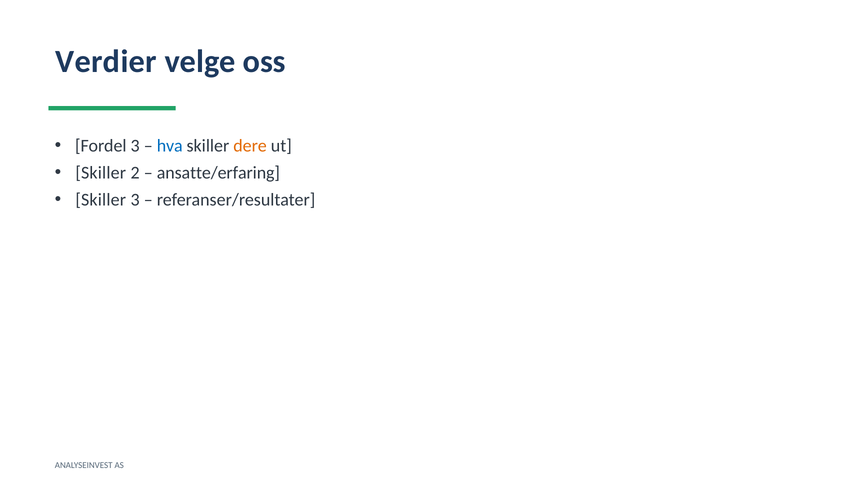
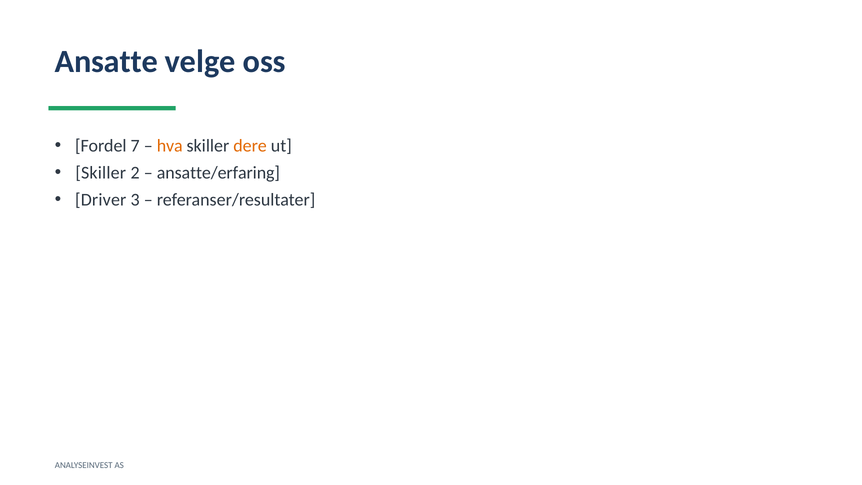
Verdier: Verdier -> Ansatte
Fordel 3: 3 -> 7
hva colour: blue -> orange
Skiller at (101, 200): Skiller -> Driver
